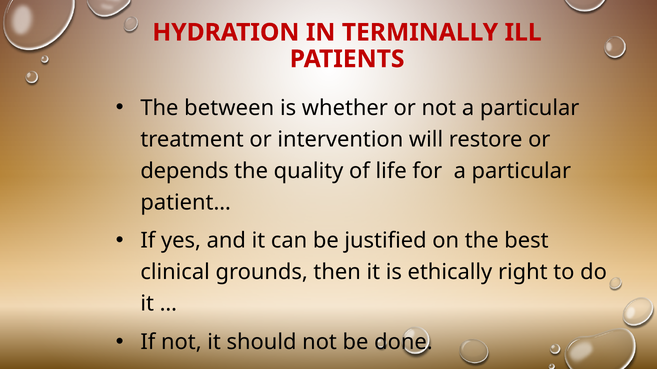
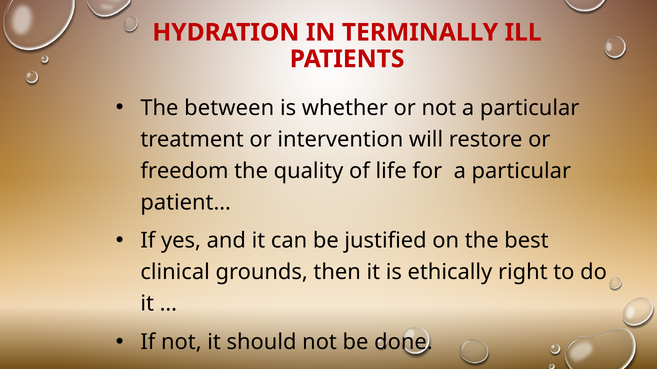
depends: depends -> freedom
